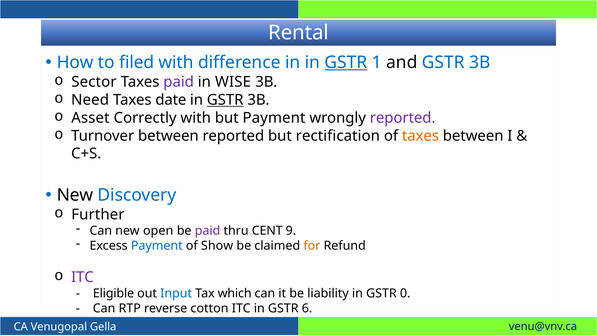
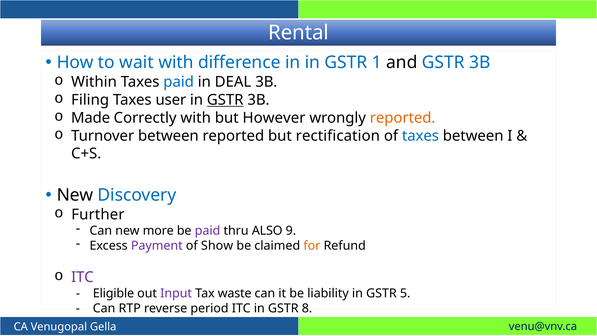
filed: filed -> wait
GSTR at (346, 62) underline: present -> none
Sector: Sector -> Within
paid at (179, 82) colour: purple -> blue
WISE: WISE -> DEAL
Need: Need -> Filing
date: date -> user
Asset: Asset -> Made
but Payment: Payment -> However
reported at (403, 118) colour: purple -> orange
taxes at (420, 136) colour: orange -> blue
open: open -> more
CENT: CENT -> ALSO
Payment at (157, 246) colour: blue -> purple
Input colour: blue -> purple
which: which -> waste
0: 0 -> 5
cotton: cotton -> period
6: 6 -> 8
